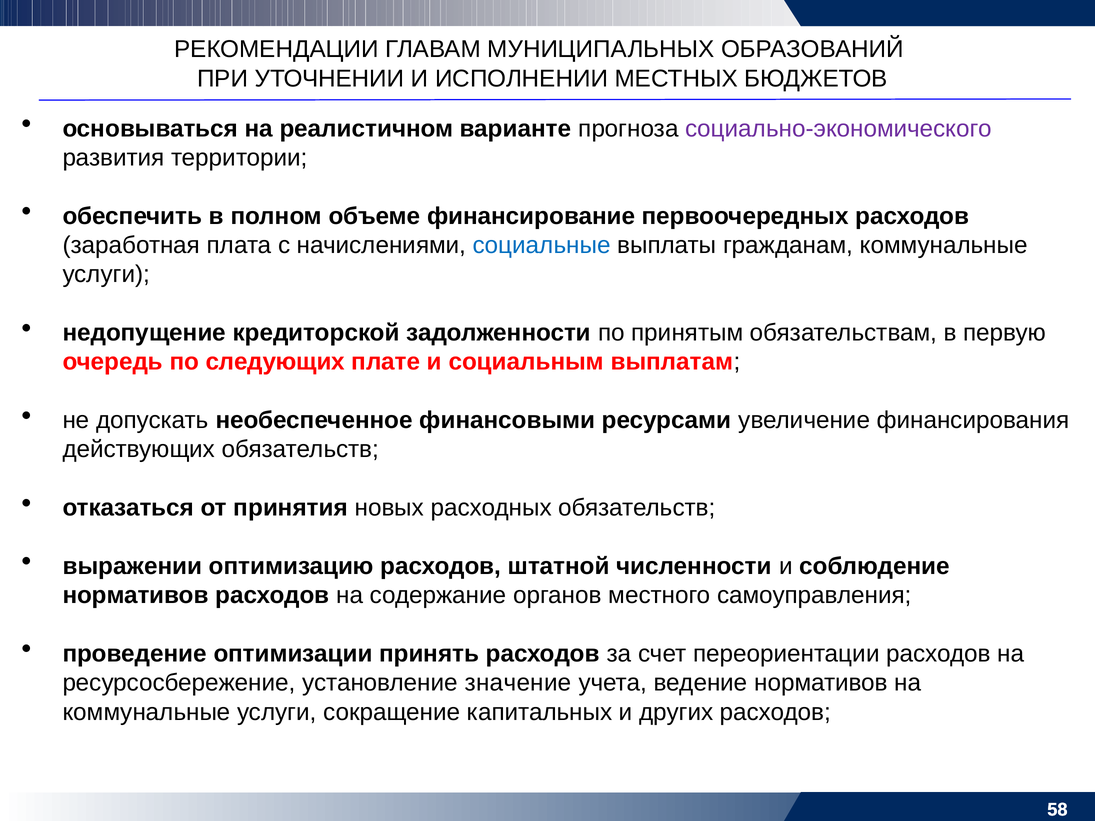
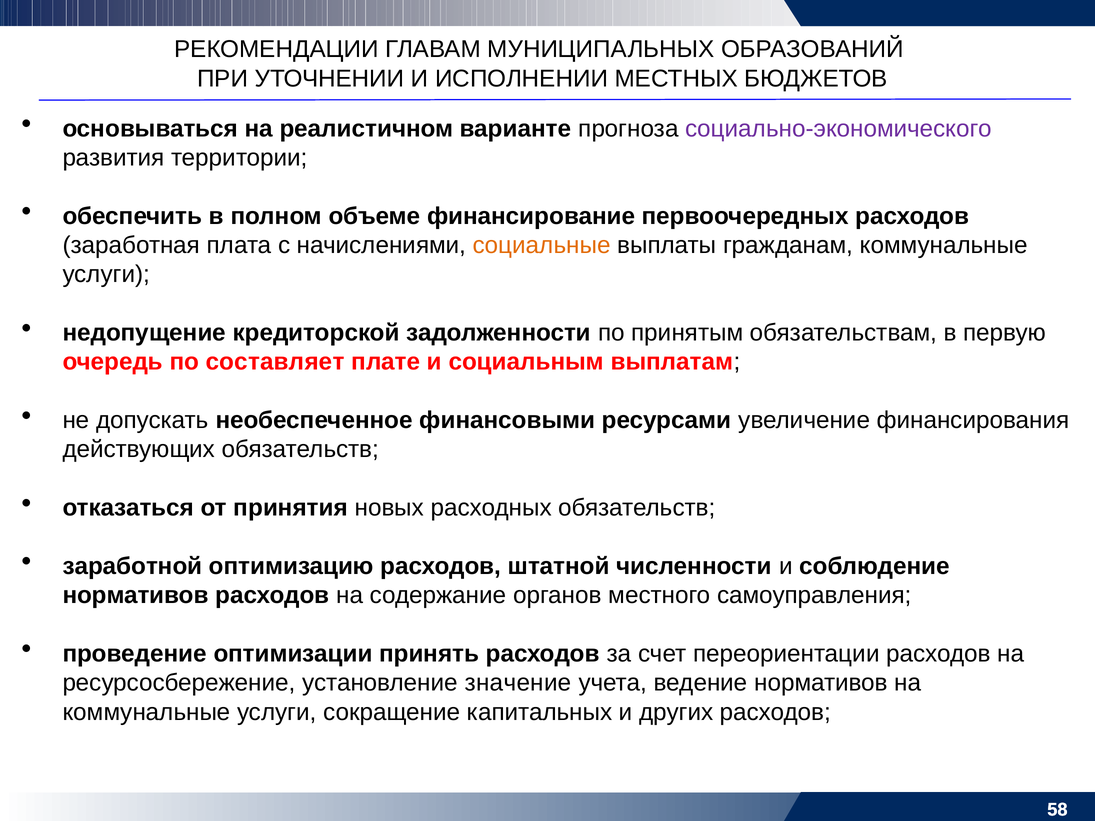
социальные colour: blue -> orange
следующих: следующих -> составляет
выражении: выражении -> заработной
